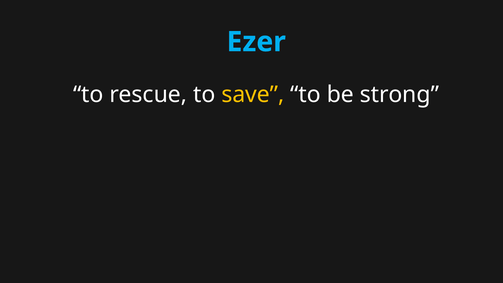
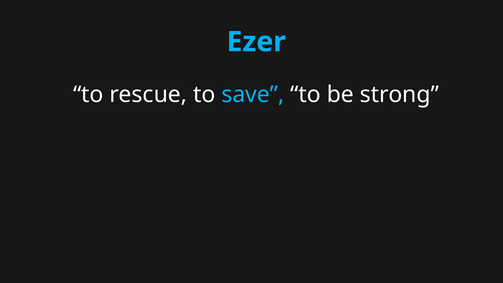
save colour: yellow -> light blue
